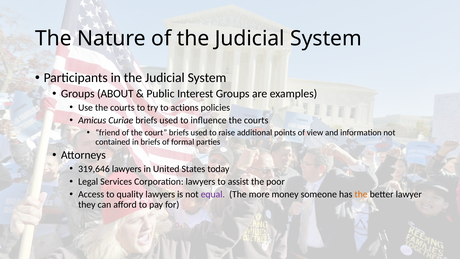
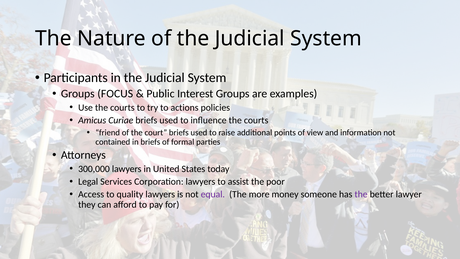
ABOUT: ABOUT -> FOCUS
319,646: 319,646 -> 300,000
the at (361, 194) colour: orange -> purple
